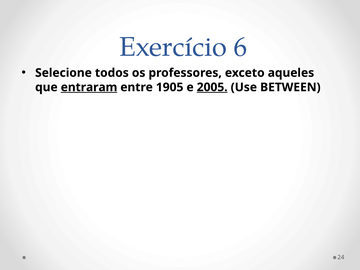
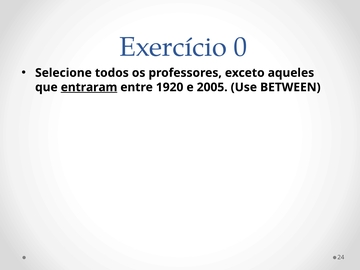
6: 6 -> 0
1905: 1905 -> 1920
2005 underline: present -> none
